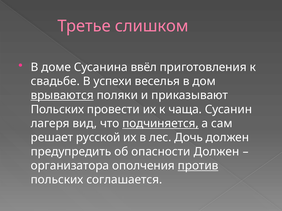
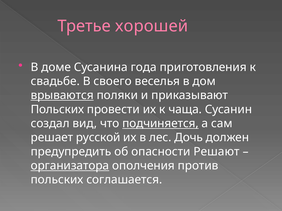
слишком: слишком -> хорошей
ввёл: ввёл -> года
успехи: успехи -> своего
лагеря: лагеря -> создал
опасности Должен: Должен -> Решают
организатора underline: none -> present
против underline: present -> none
